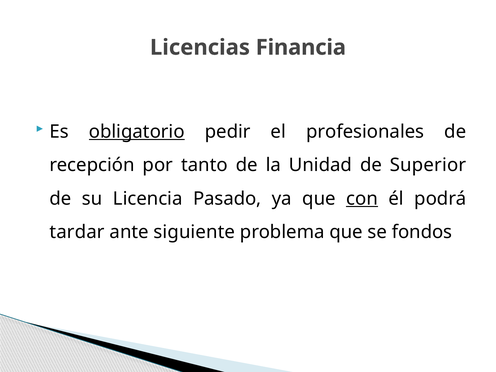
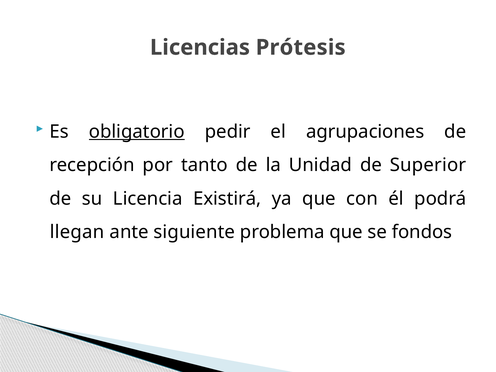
Financia: Financia -> Prótesis
profesionales: profesionales -> agrupaciones
Pasado: Pasado -> Existirá
con underline: present -> none
tardar: tardar -> llegan
